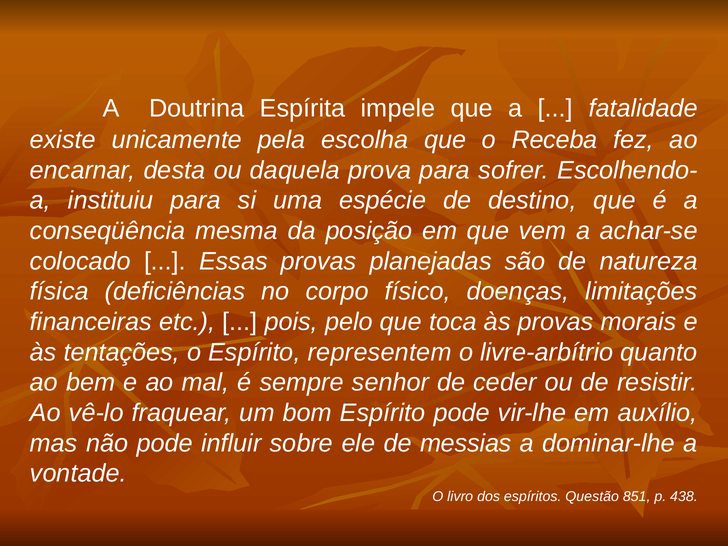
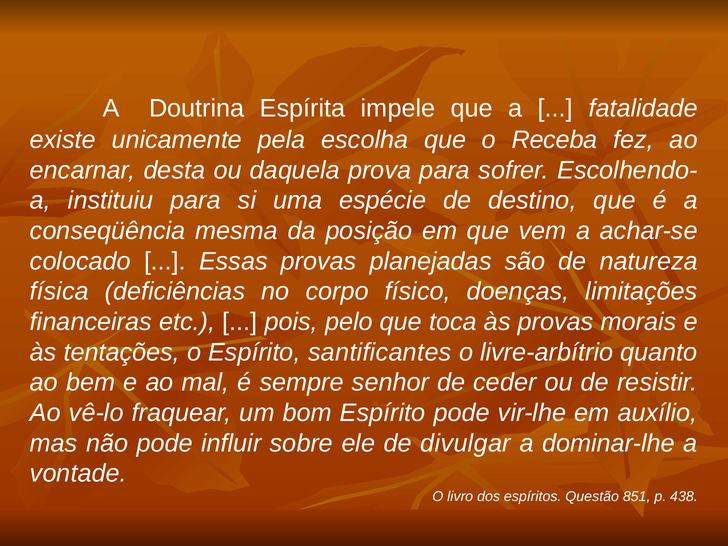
representem: representem -> santificantes
messias: messias -> divulgar
